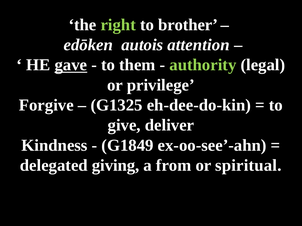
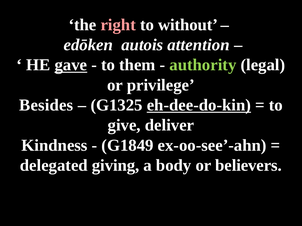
right colour: light green -> pink
brother: brother -> without
Forgive: Forgive -> Besides
eh-dee-do-kin underline: none -> present
from: from -> body
spiritual: spiritual -> believers
